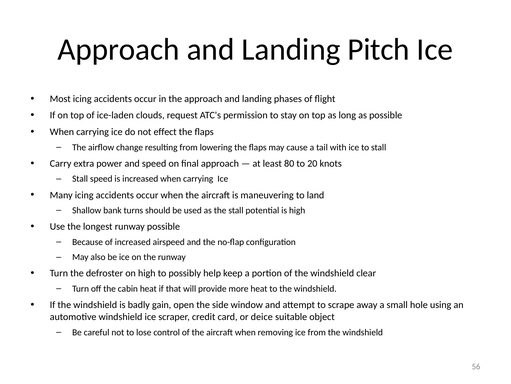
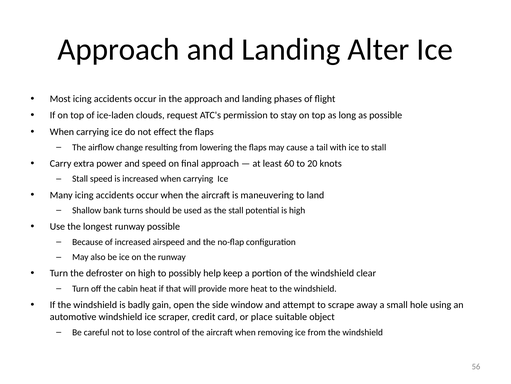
Pitch: Pitch -> Alter
80: 80 -> 60
deice: deice -> place
